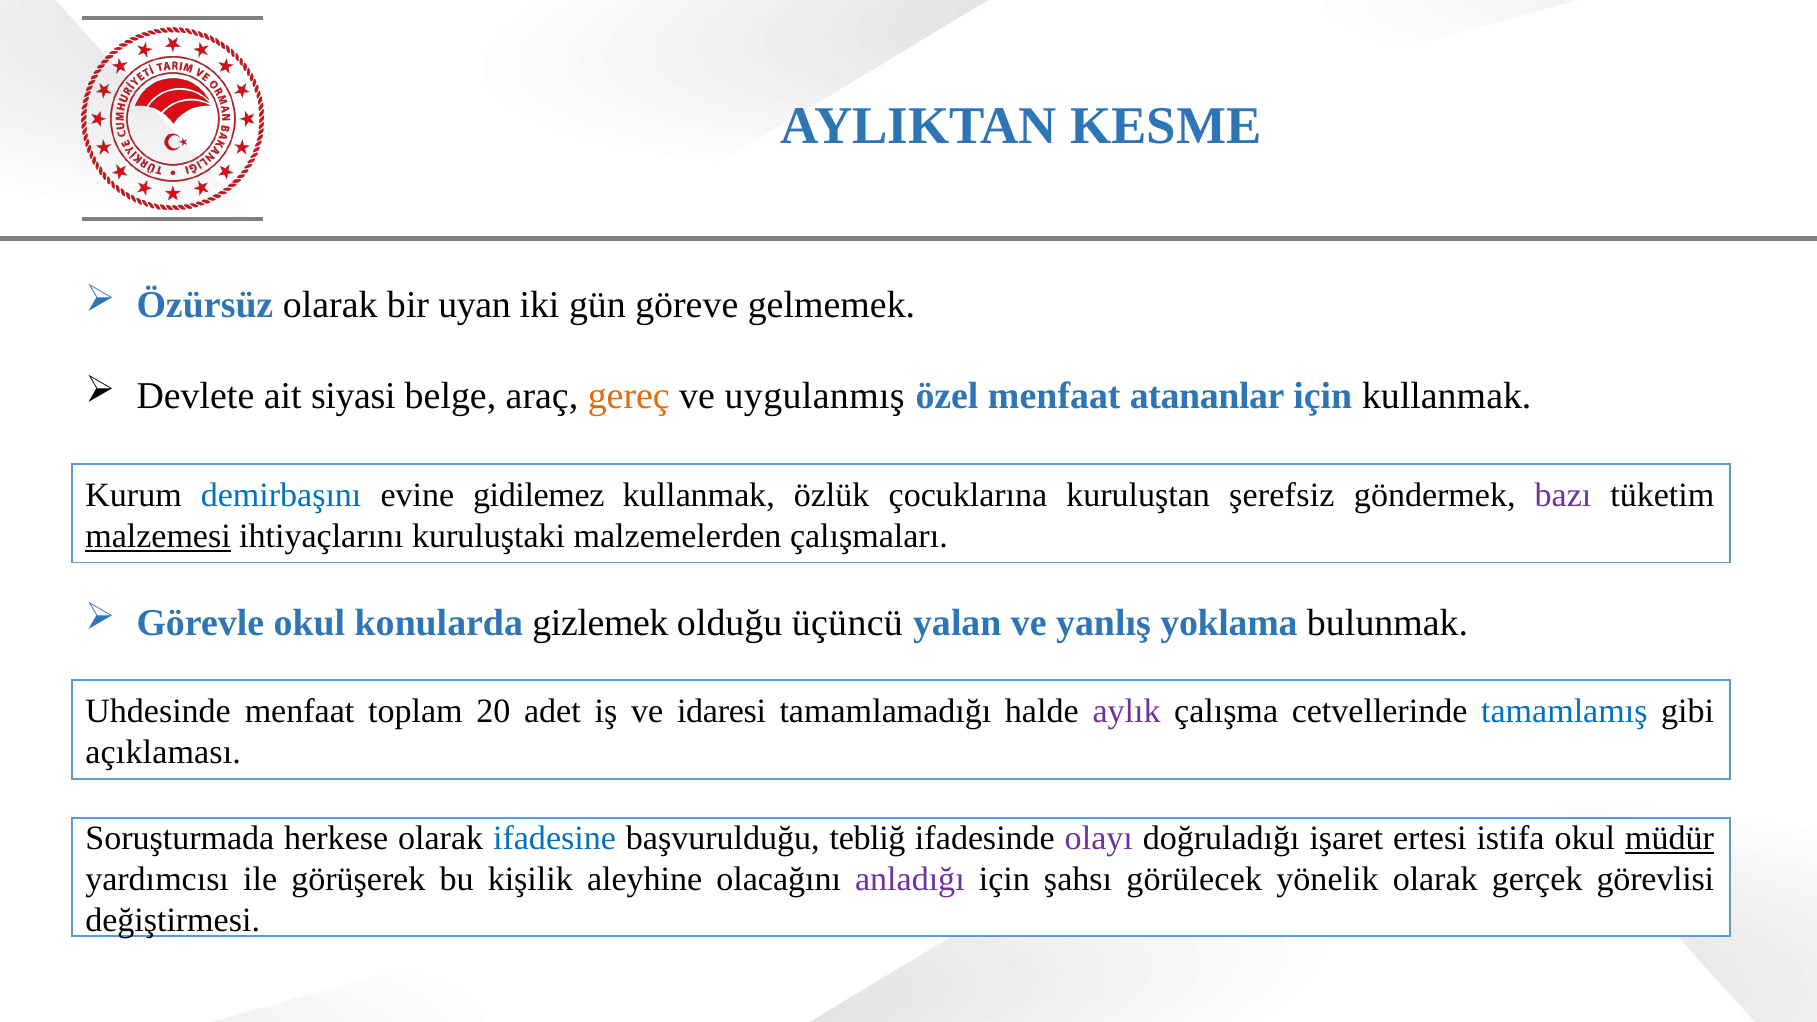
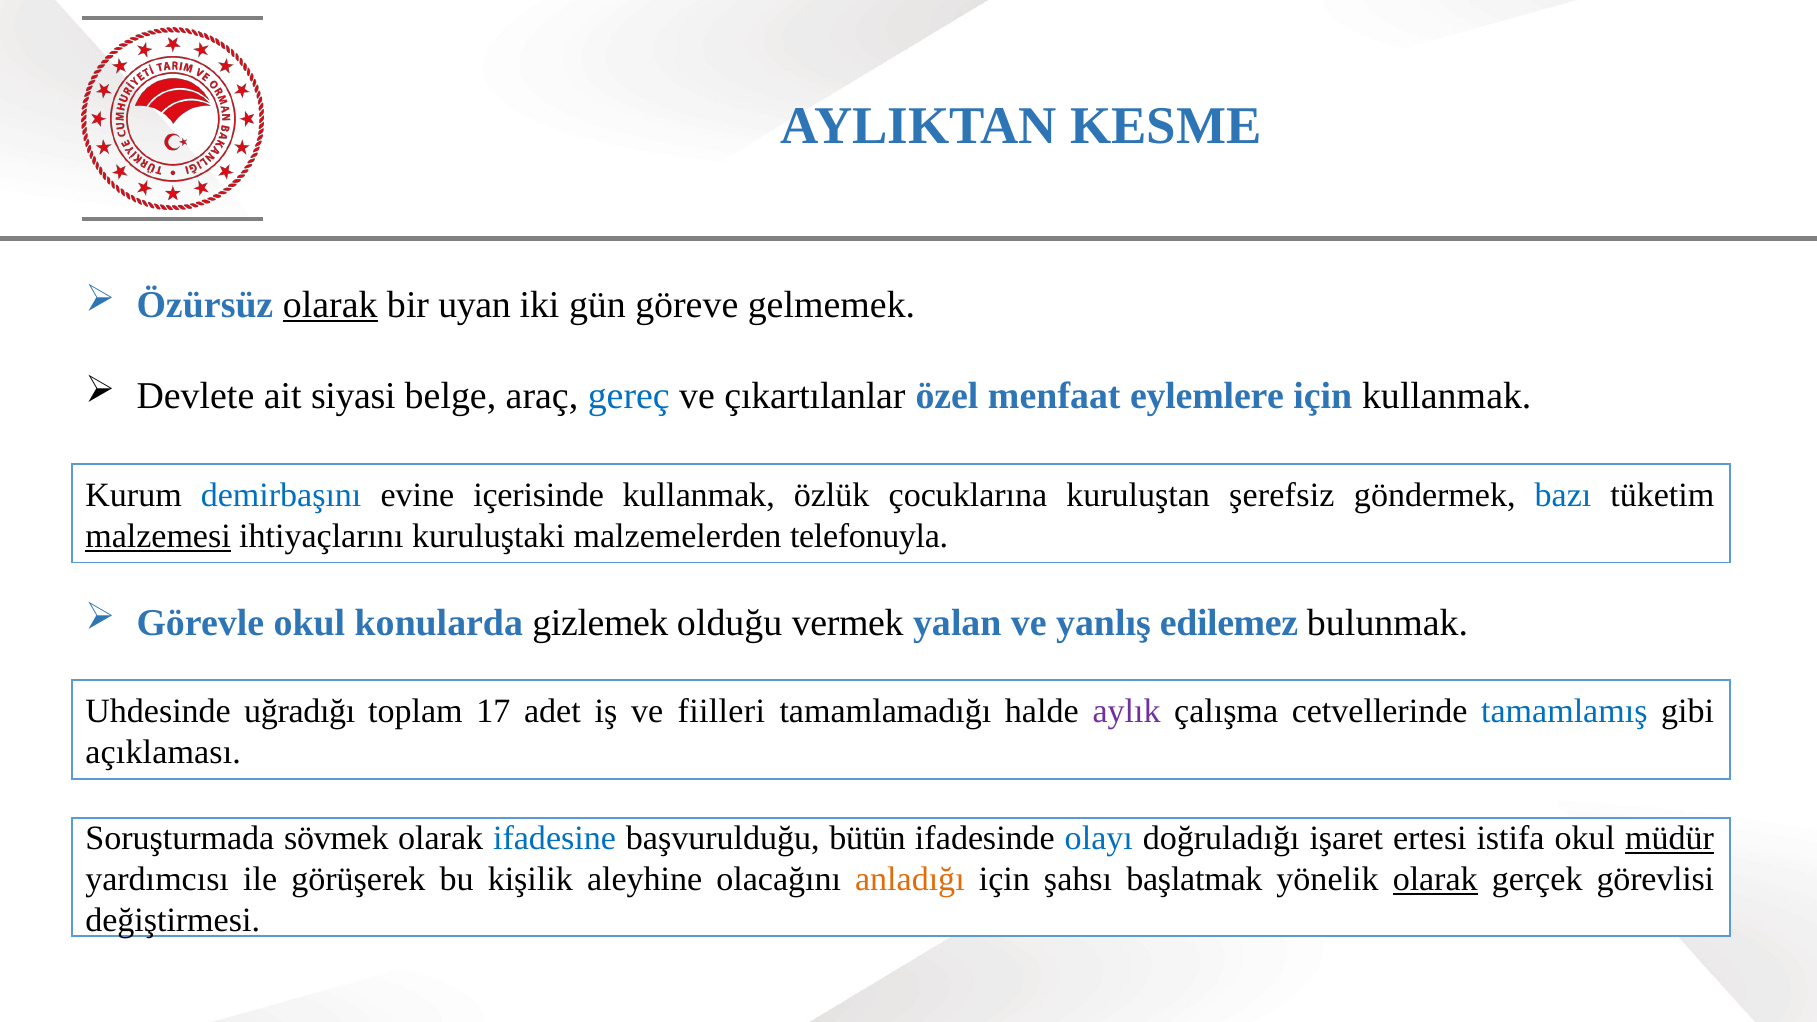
olarak at (330, 305) underline: none -> present
gereç colour: orange -> blue
uygulanmış: uygulanmış -> çıkartılanlar
atananlar: atananlar -> eylemlere
gidilemez: gidilemez -> içerisinde
bazı colour: purple -> blue
çalışmaları: çalışmaları -> telefonuyla
üçüncü: üçüncü -> vermek
yoklama: yoklama -> edilemez
Uhdesinde menfaat: menfaat -> uğradığı
20: 20 -> 17
idaresi: idaresi -> fiilleri
herkese: herkese -> sövmek
tebliğ: tebliğ -> bütün
olayı colour: purple -> blue
anladığı colour: purple -> orange
görülecek: görülecek -> başlatmak
olarak at (1435, 879) underline: none -> present
